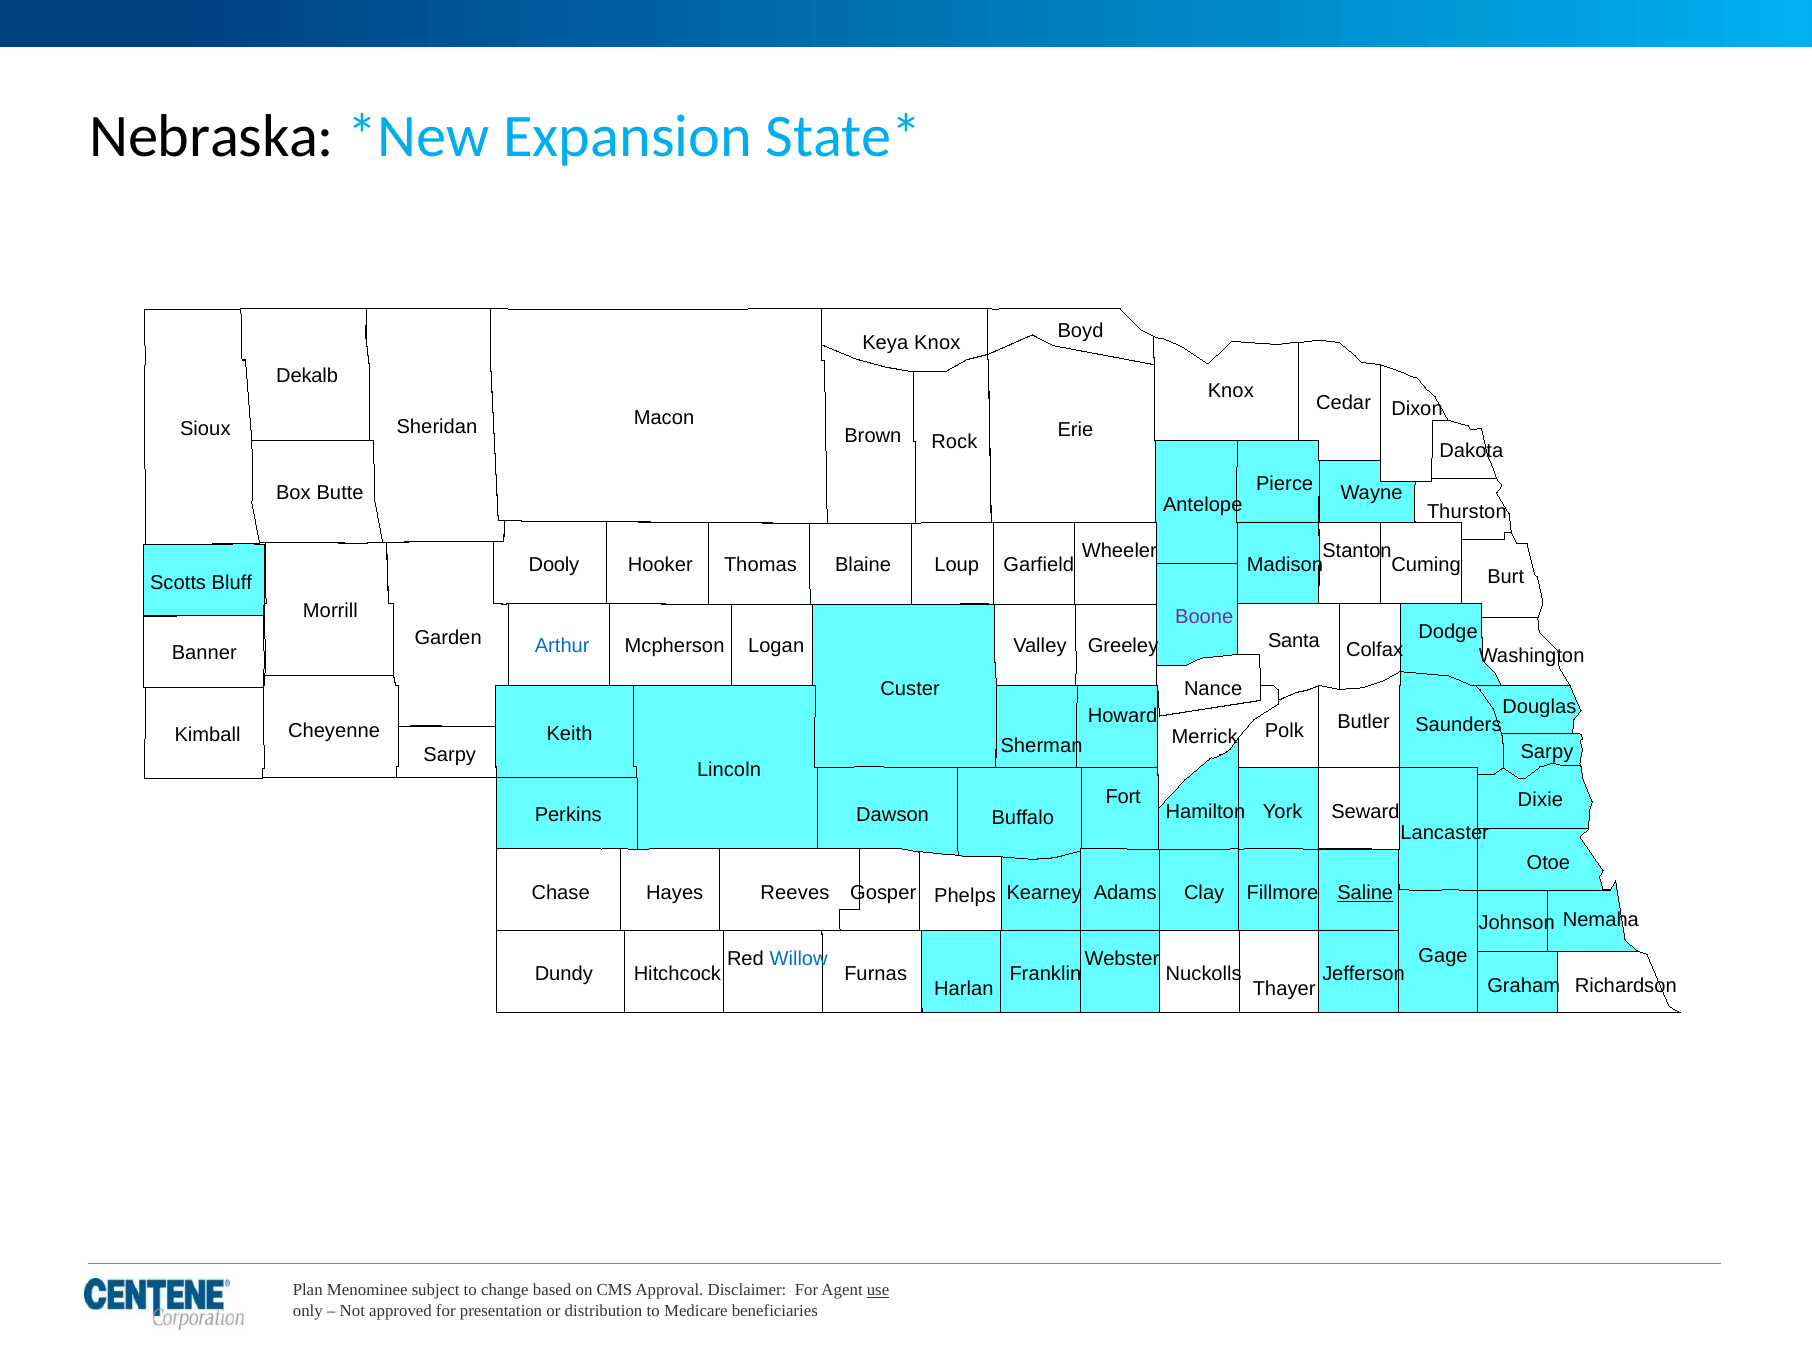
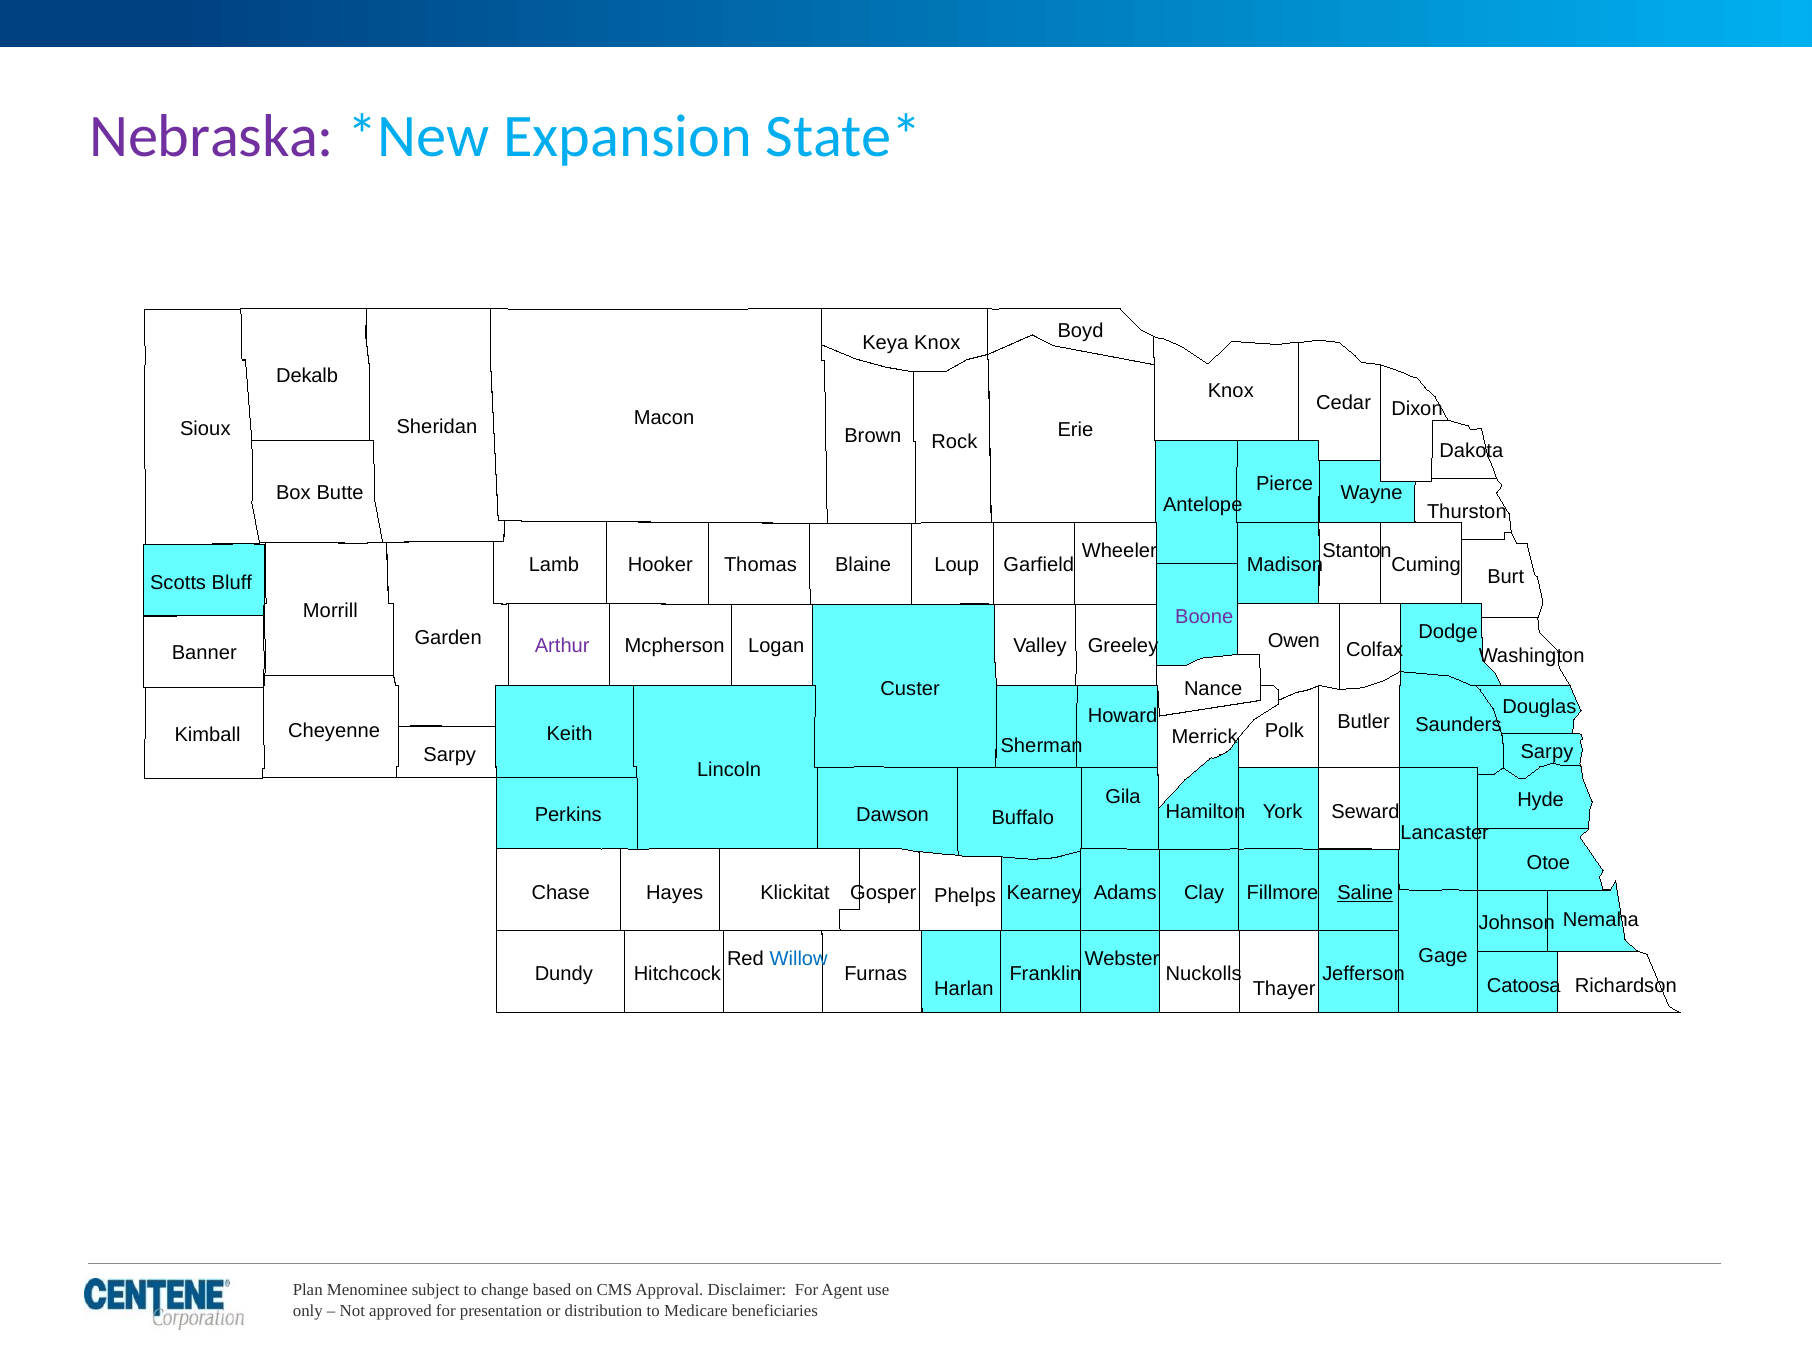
Nebraska colour: black -> purple
Dooly: Dooly -> Lamb
Santa: Santa -> Owen
Arthur colour: blue -> purple
Fort: Fort -> Gila
Dixie: Dixie -> Hyde
Reeves: Reeves -> Klickitat
Graham: Graham -> Catoosa
use underline: present -> none
